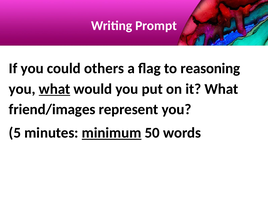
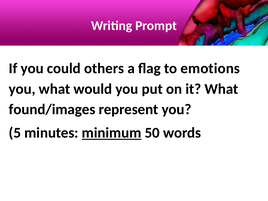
reasoning: reasoning -> emotions
what at (55, 89) underline: present -> none
friend/images: friend/images -> found/images
